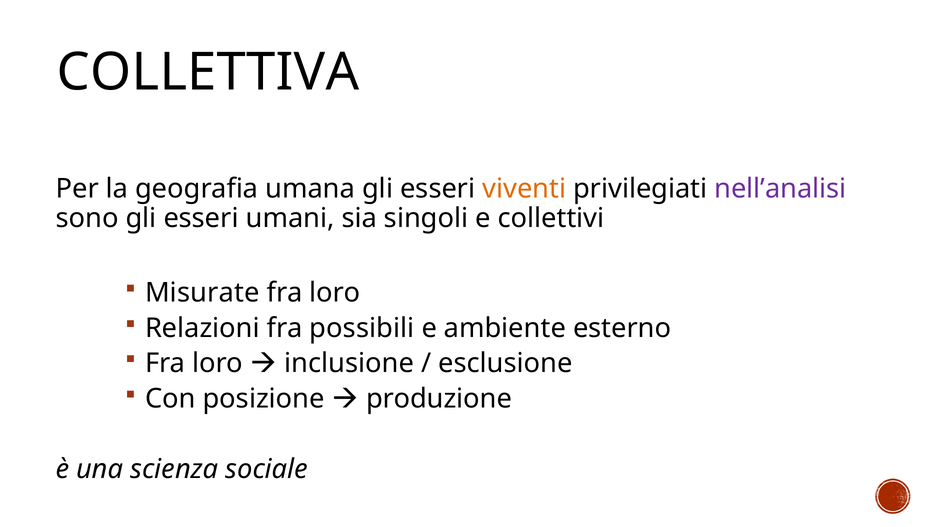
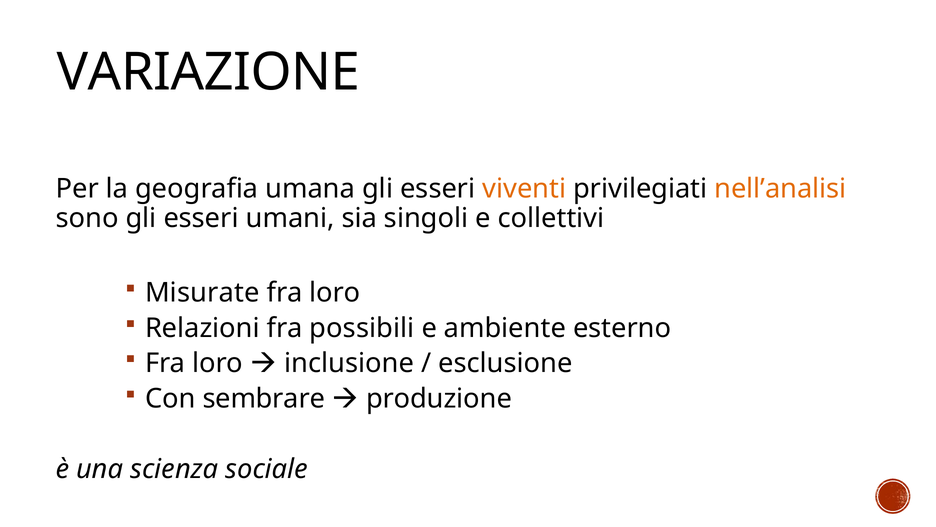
COLLETTIVA: COLLETTIVA -> VARIAZIONE
nell’analisi colour: purple -> orange
posizione: posizione -> sembrare
